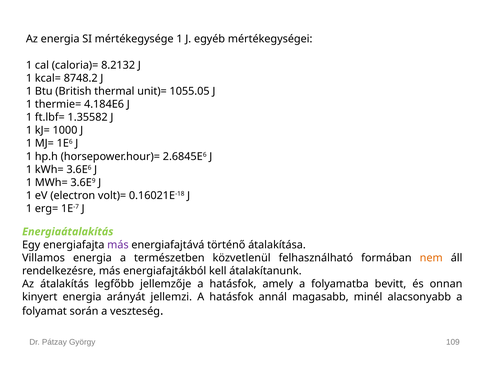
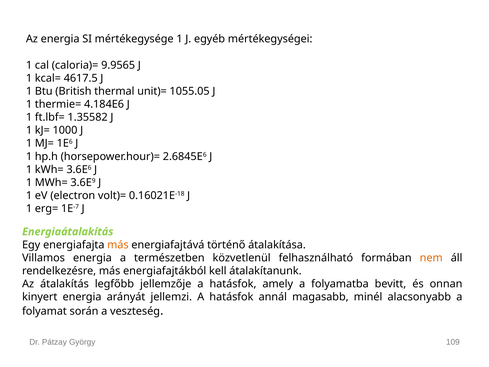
8.2132: 8.2132 -> 9.9565
8748.2: 8748.2 -> 4617.5
más at (118, 245) colour: purple -> orange
